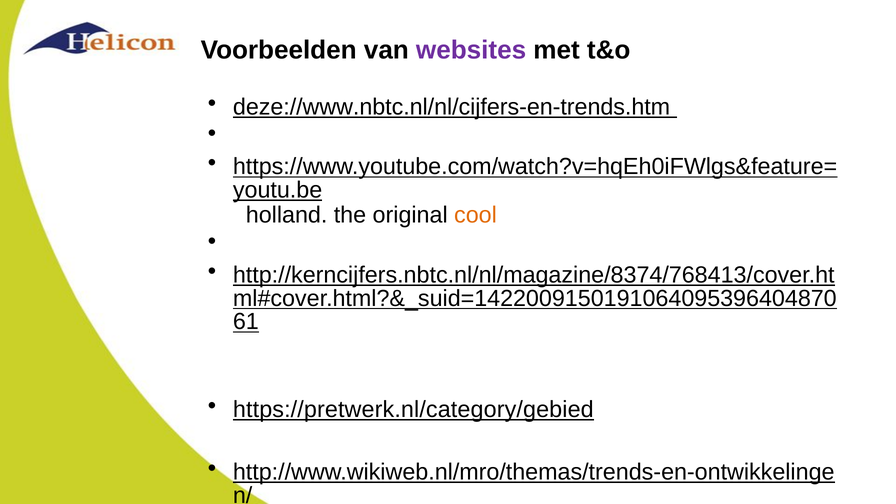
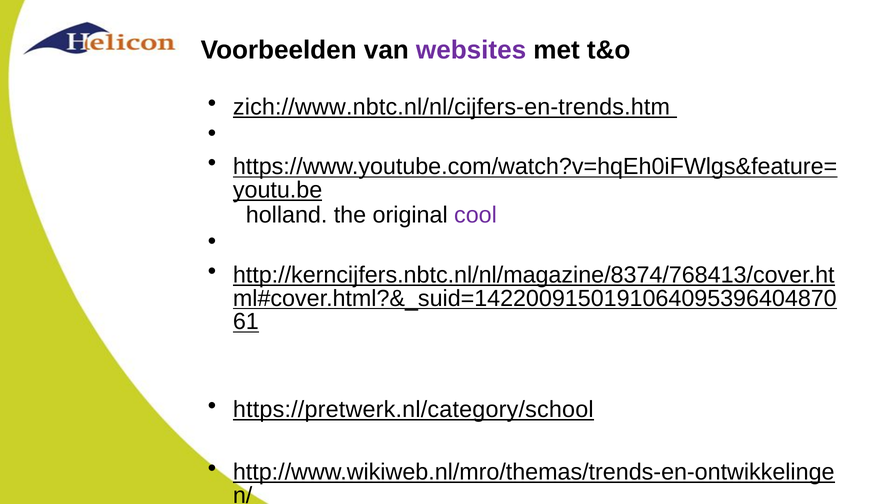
deze://www.nbtc.nl/nl/cijfers-en-trends.htm: deze://www.nbtc.nl/nl/cijfers-en-trends.htm -> zich://www.nbtc.nl/nl/cijfers-en-trends.htm
cool colour: orange -> purple
https://pretwerk.nl/category/gebied: https://pretwerk.nl/category/gebied -> https://pretwerk.nl/category/school
